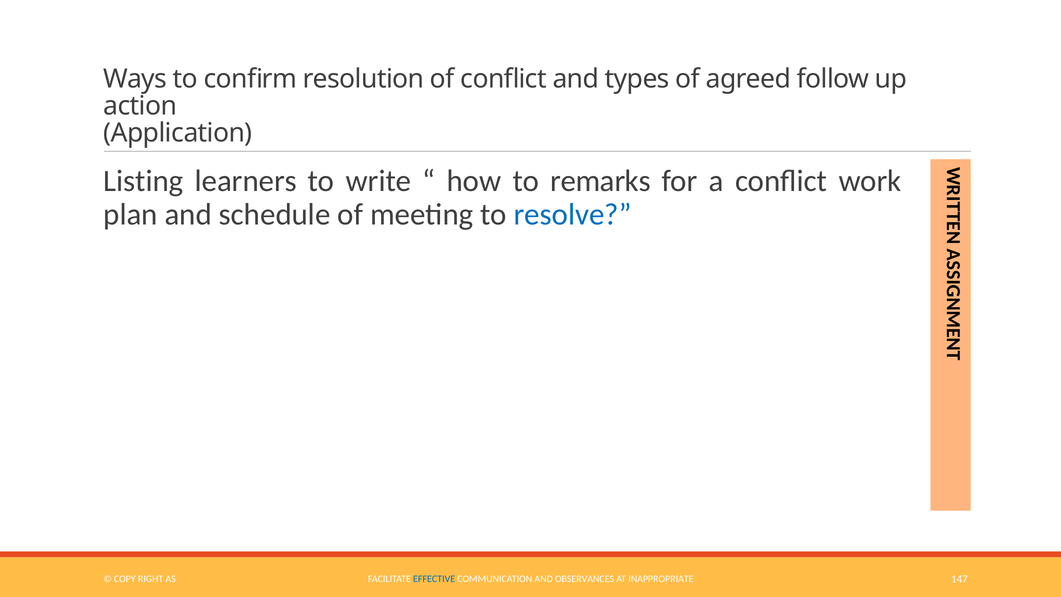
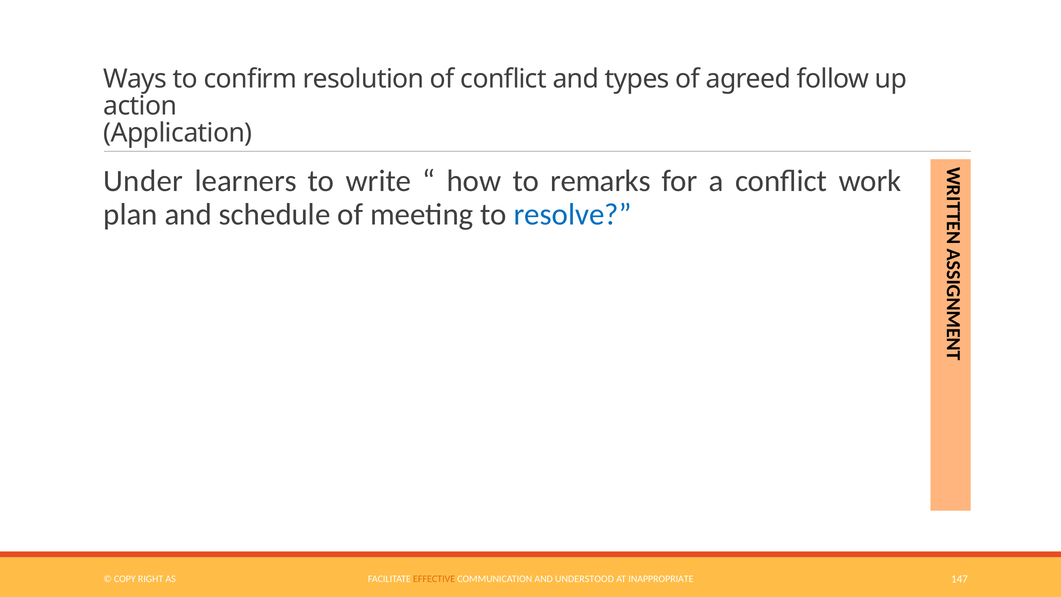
Listing: Listing -> Under
EFFECTIVE colour: blue -> orange
OBSERVANCES: OBSERVANCES -> UNDERSTOOD
